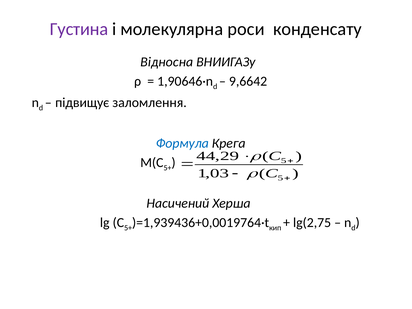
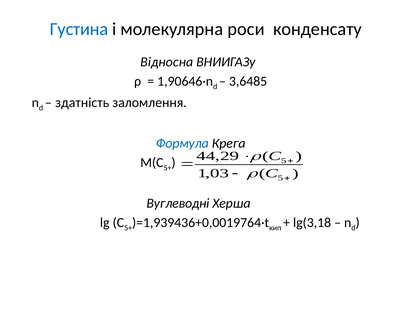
Густина colour: purple -> blue
9,6642: 9,6642 -> 3,6485
підвищує: підвищує -> здатність
Насичений: Насичений -> Вуглеводні
lg(2,75: lg(2,75 -> lg(3,18
